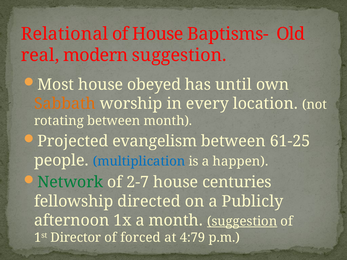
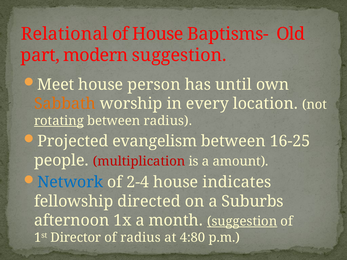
real: real -> part
Most: Most -> Meet
obeyed: obeyed -> person
rotating underline: none -> present
between month: month -> radius
61-25: 61-25 -> 16-25
multiplication colour: blue -> red
happen: happen -> amount
Network colour: green -> blue
2-7: 2-7 -> 2-4
centuries: centuries -> indicates
Publicly: Publicly -> Suburbs
of forced: forced -> radius
4:79: 4:79 -> 4:80
